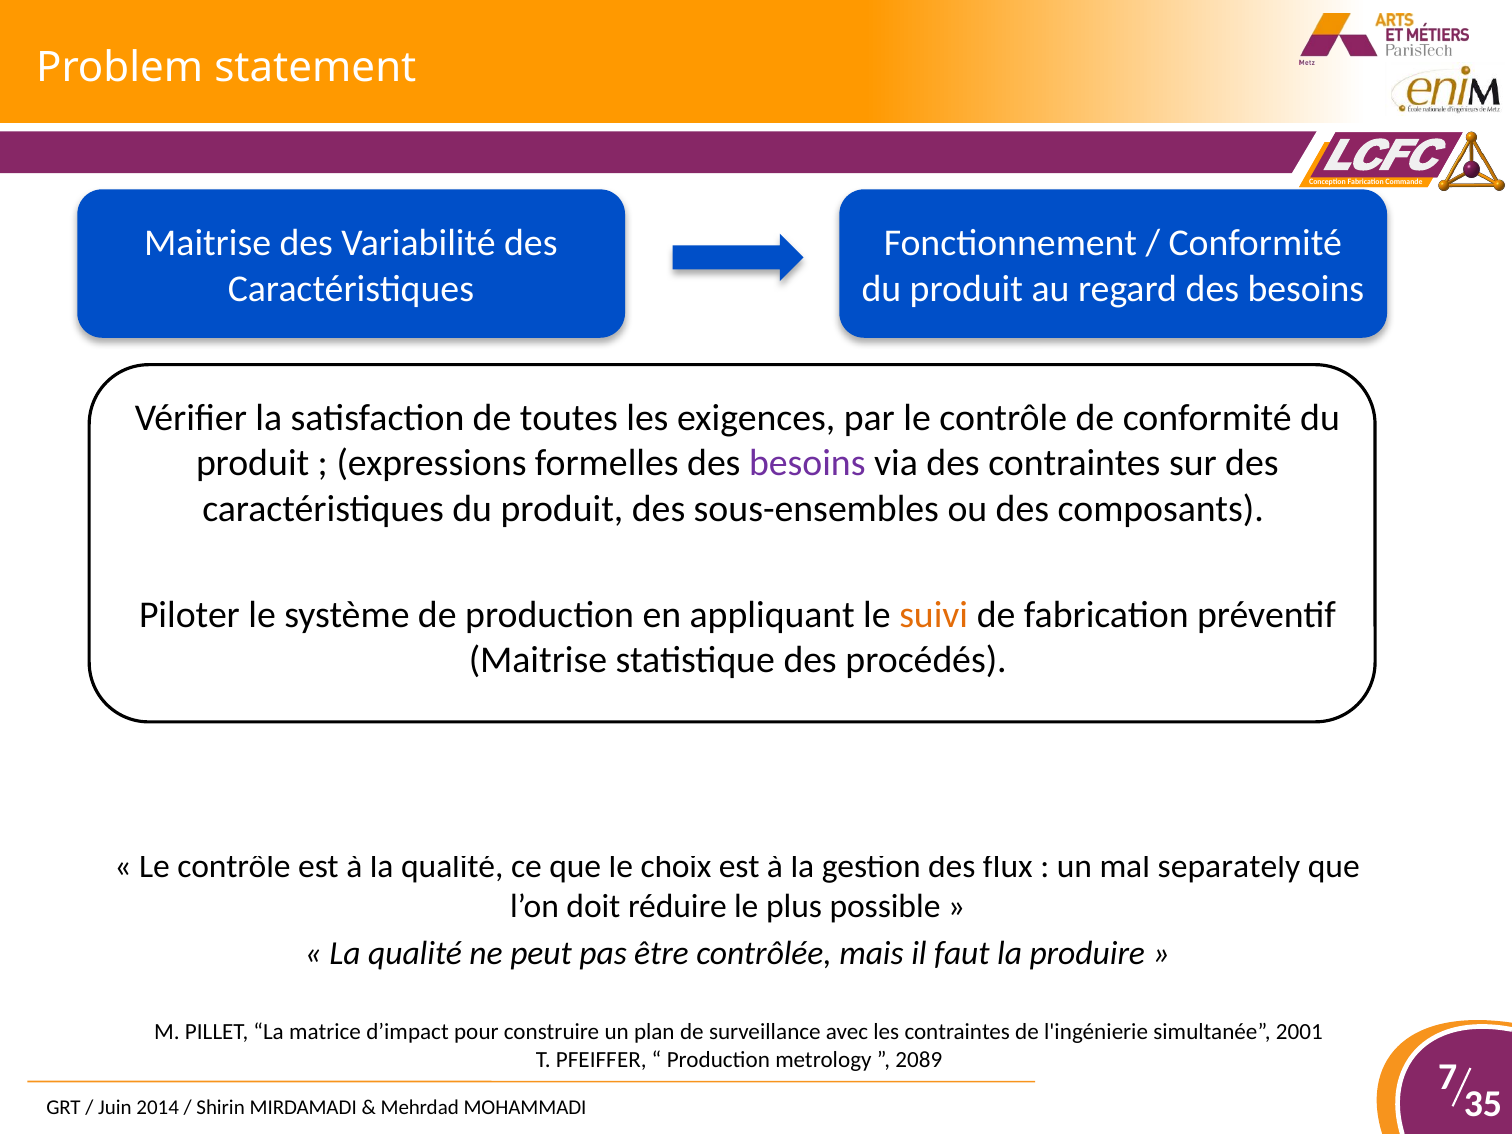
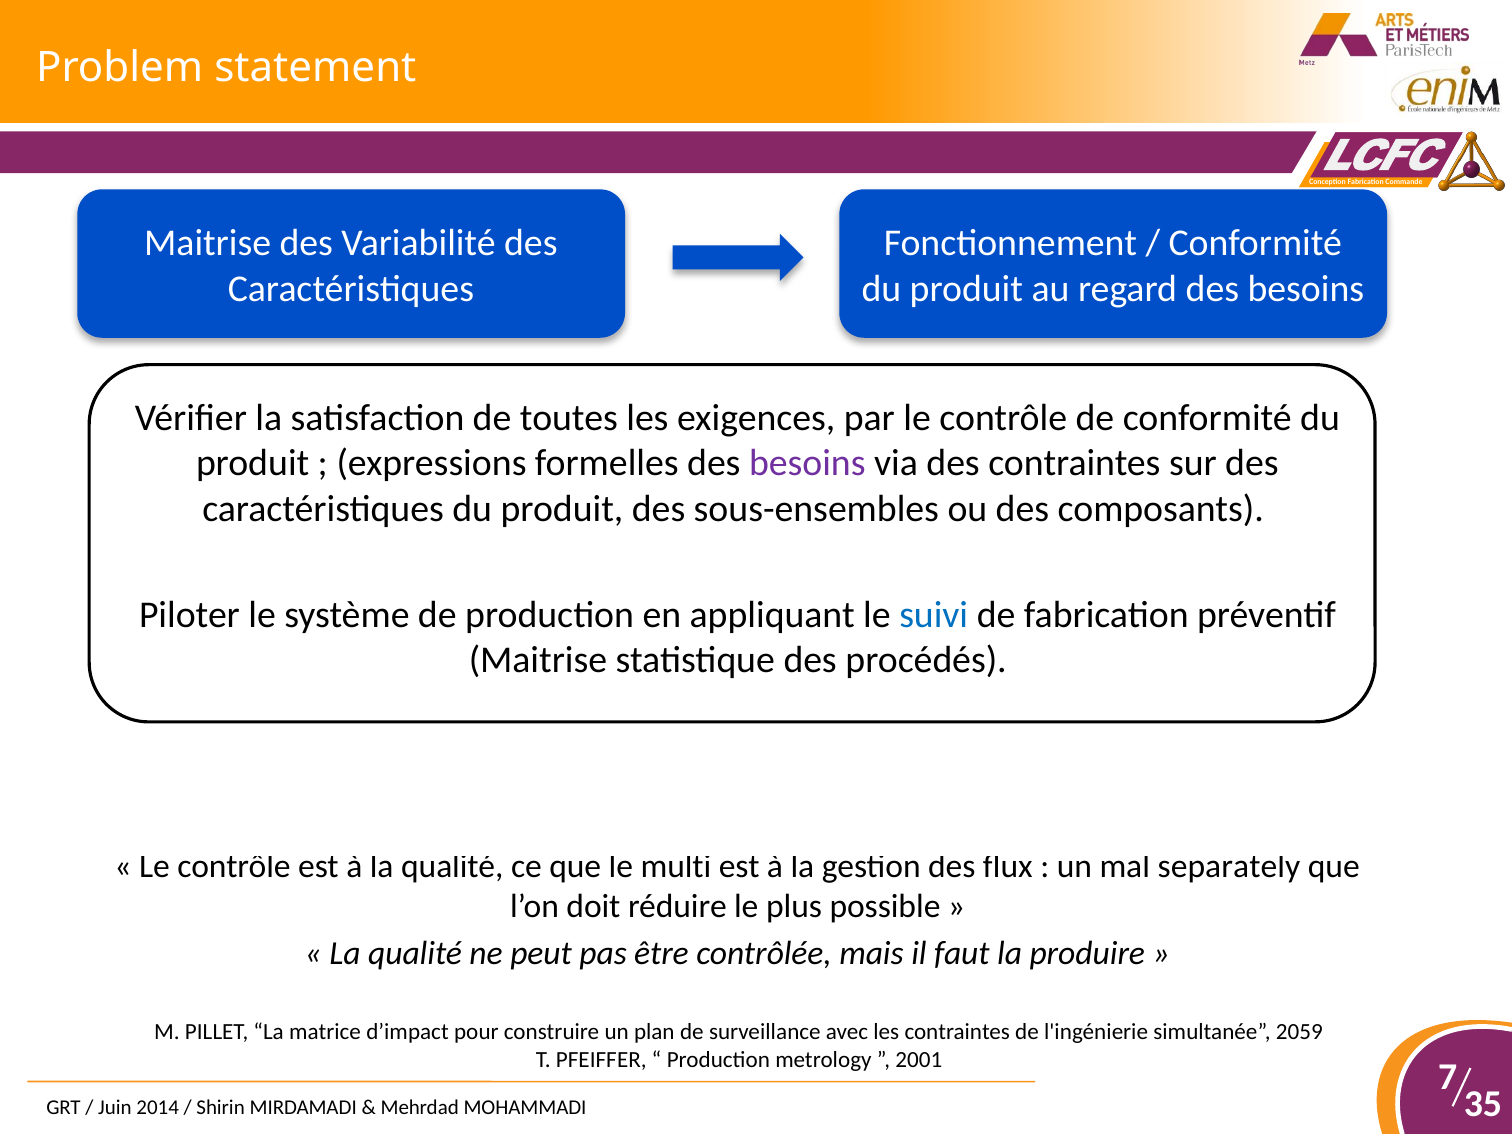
suivi colour: orange -> blue
choix: choix -> multi
2001: 2001 -> 2059
2089: 2089 -> 2001
